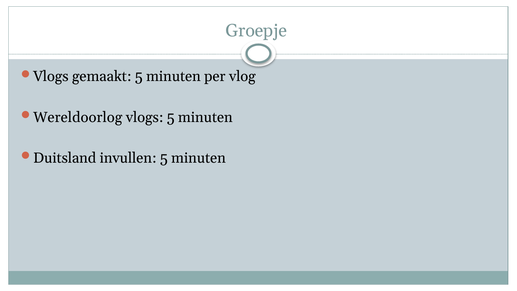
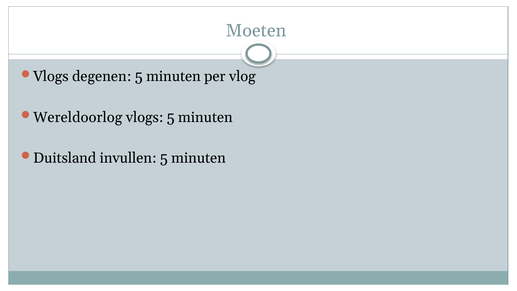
Groepje: Groepje -> Moeten
gemaakt: gemaakt -> degenen
